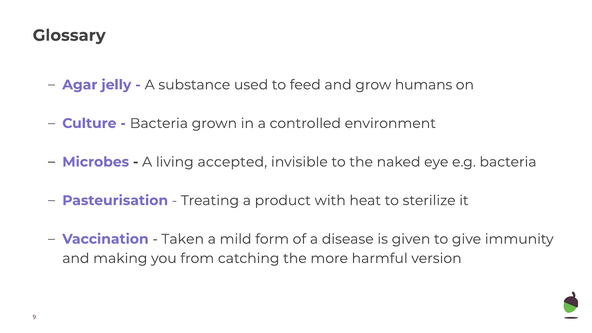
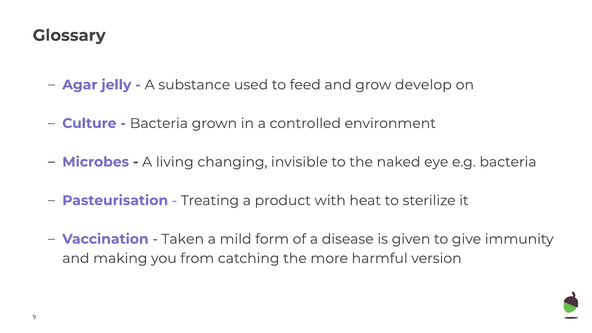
humans: humans -> develop
accepted: accepted -> changing
